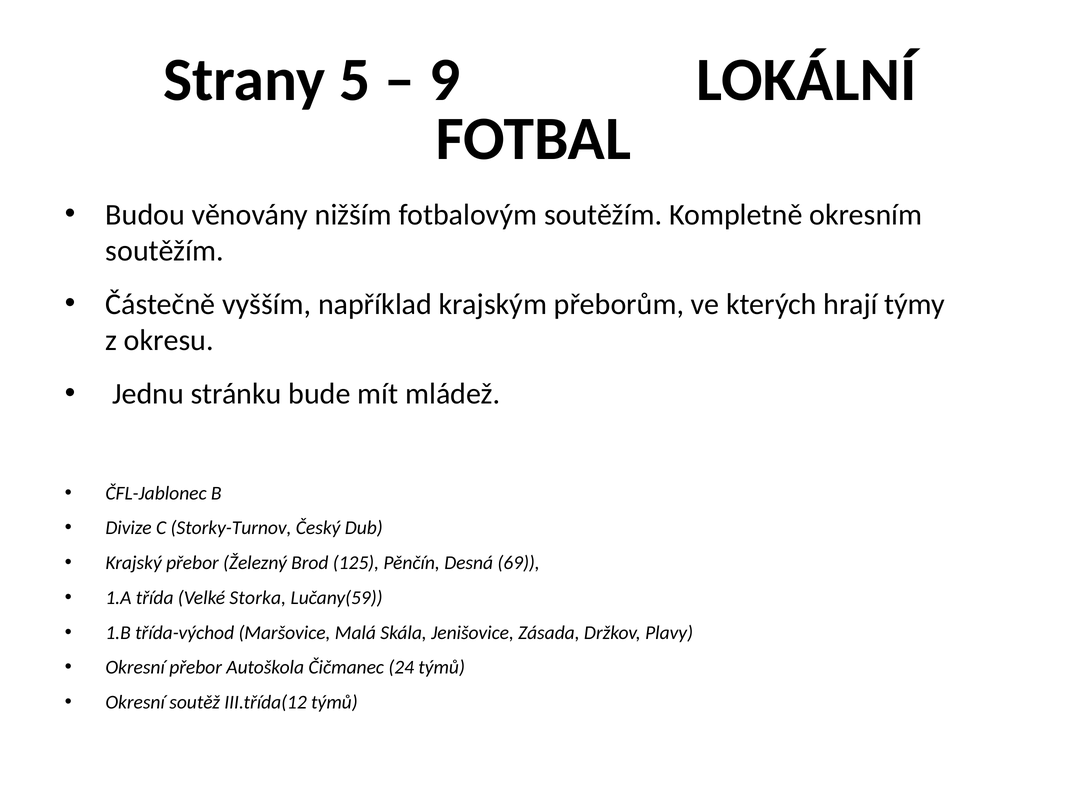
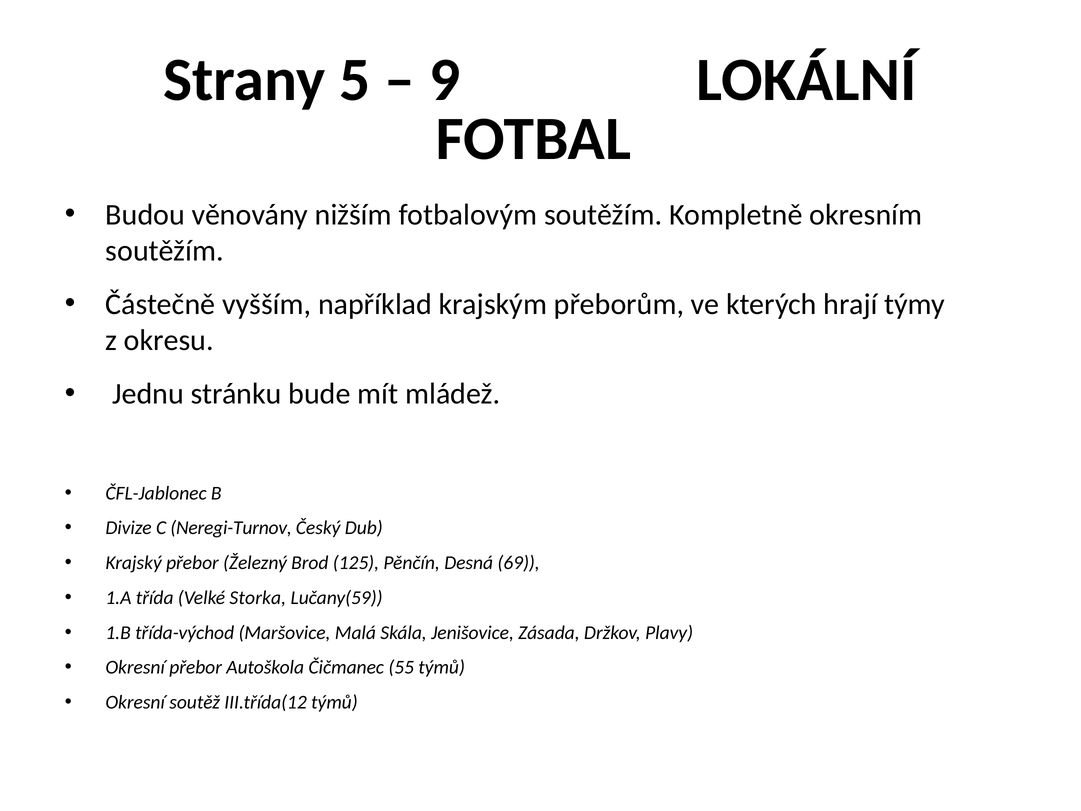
Storky-Turnov: Storky-Turnov -> Neregi-Turnov
24: 24 -> 55
